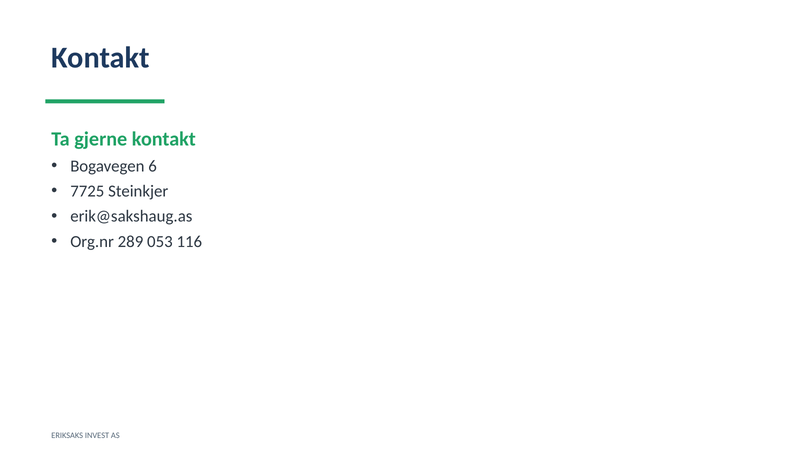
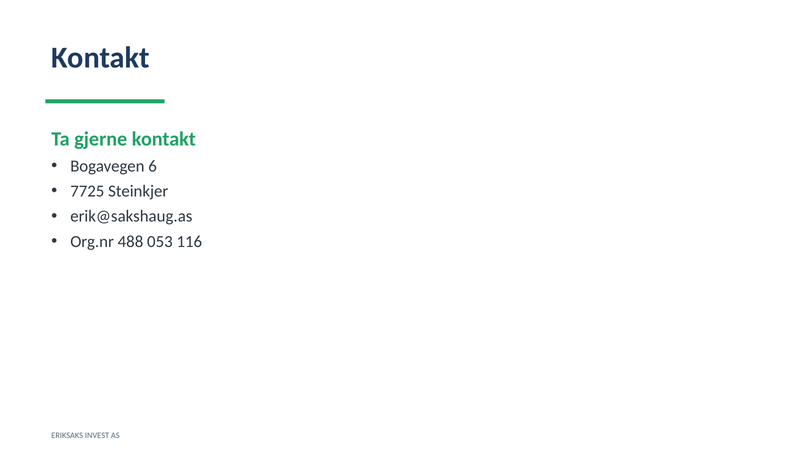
289: 289 -> 488
